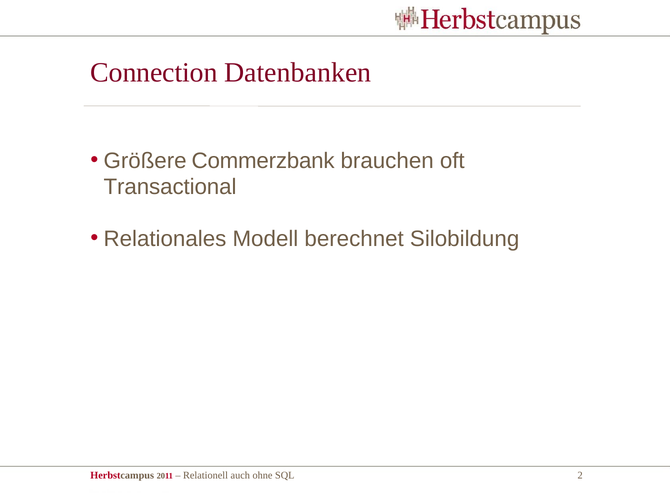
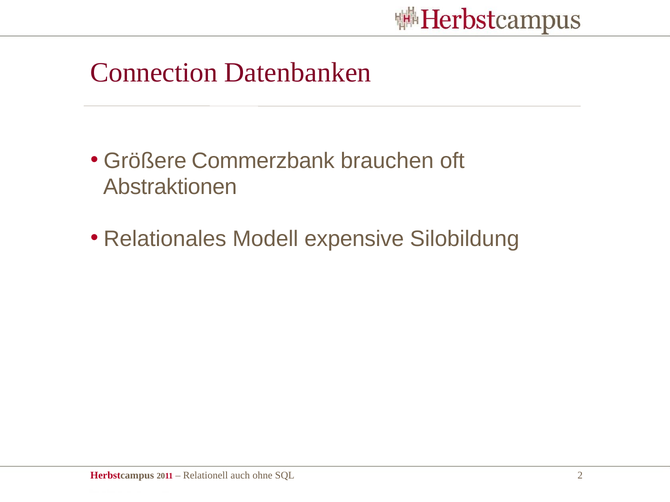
Transactional: Transactional -> Abstraktionen
berechnet: berechnet -> expensive
